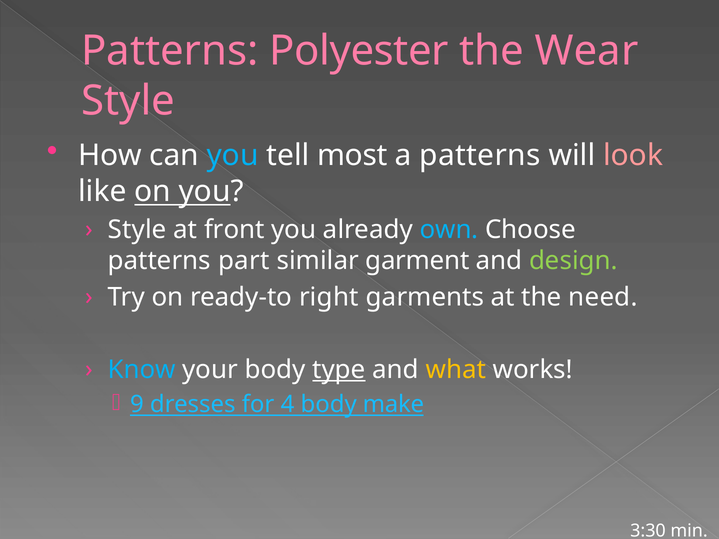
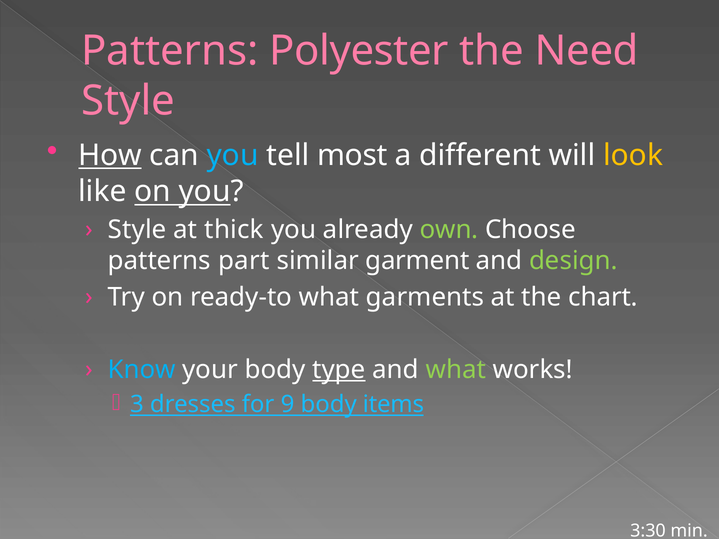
Wear: Wear -> Need
How underline: none -> present
a patterns: patterns -> different
look colour: pink -> yellow
front: front -> thick
own colour: light blue -> light green
ready-to right: right -> what
need: need -> chart
what at (456, 370) colour: yellow -> light green
9: 9 -> 3
4: 4 -> 9
make: make -> items
